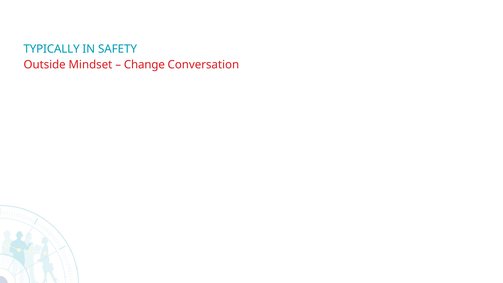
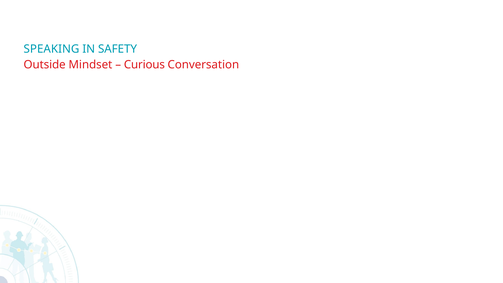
TYPICALLY: TYPICALLY -> SPEAKING
Change: Change -> Curious
